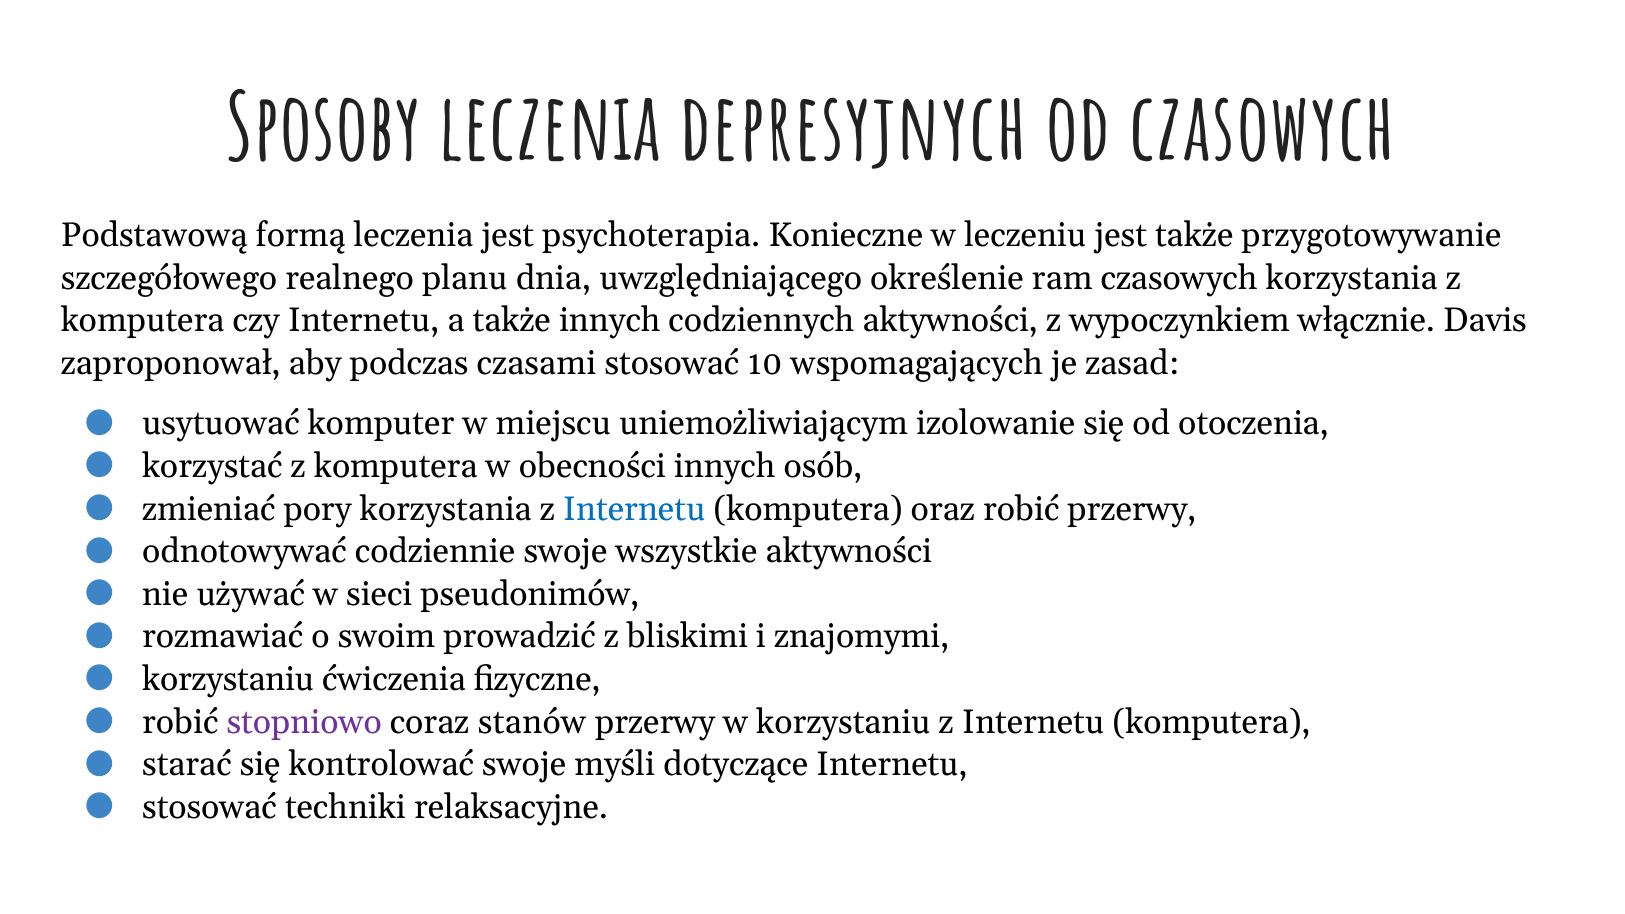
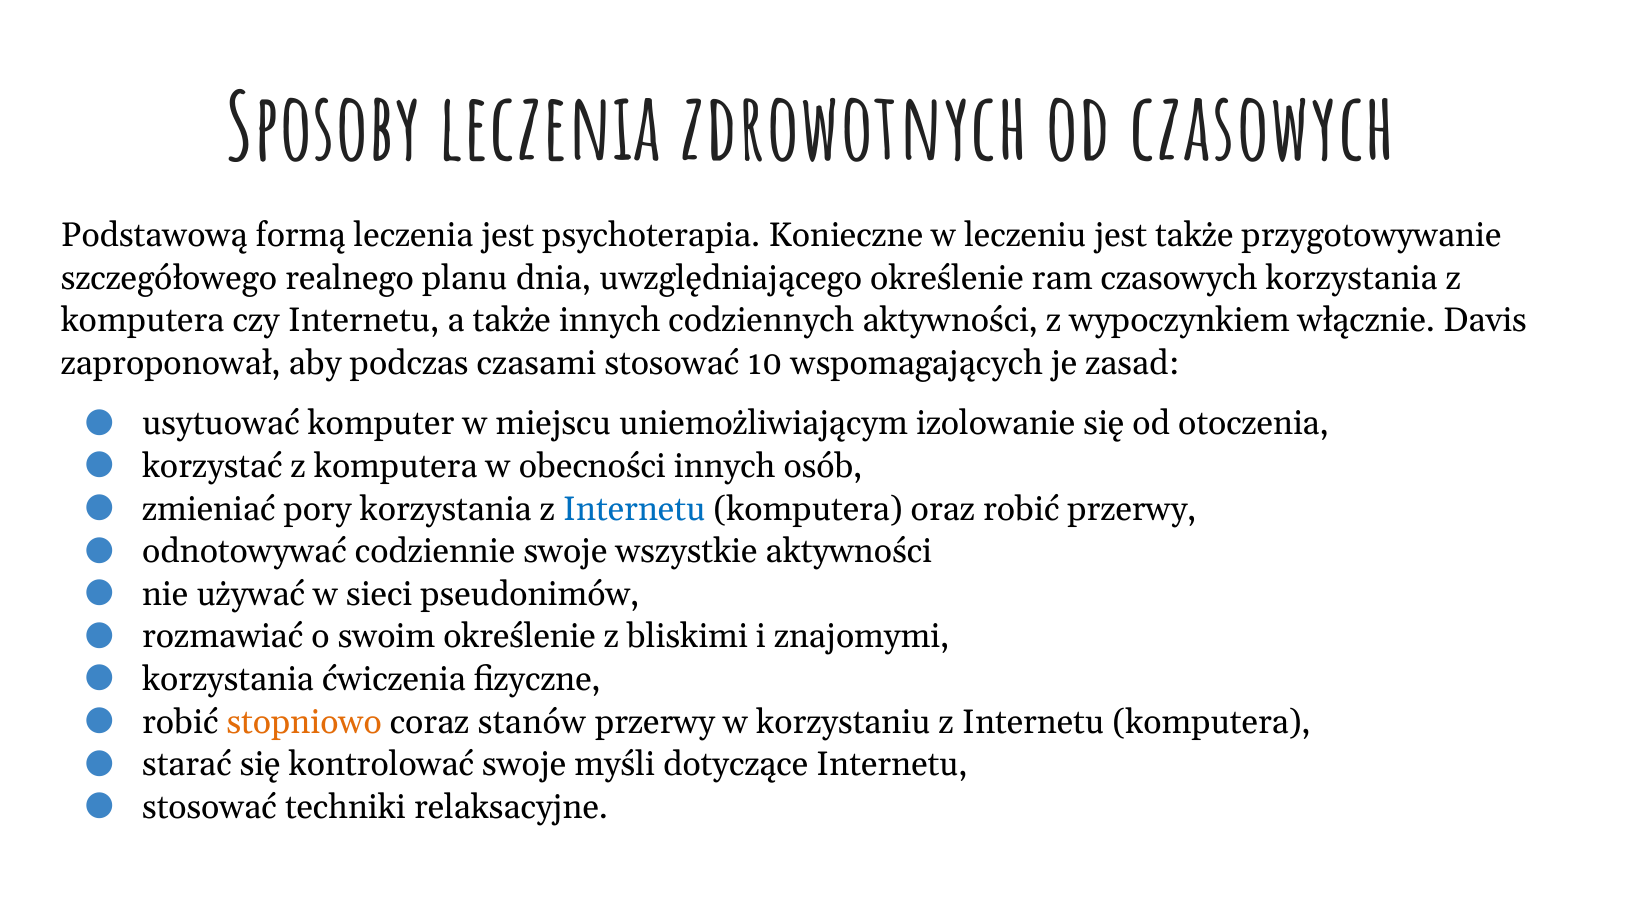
depresyjnych: depresyjnych -> zdrowotnych
swoim prowadzić: prowadzić -> określenie
korzystaniu at (228, 679): korzystaniu -> korzystania
stopniowo colour: purple -> orange
